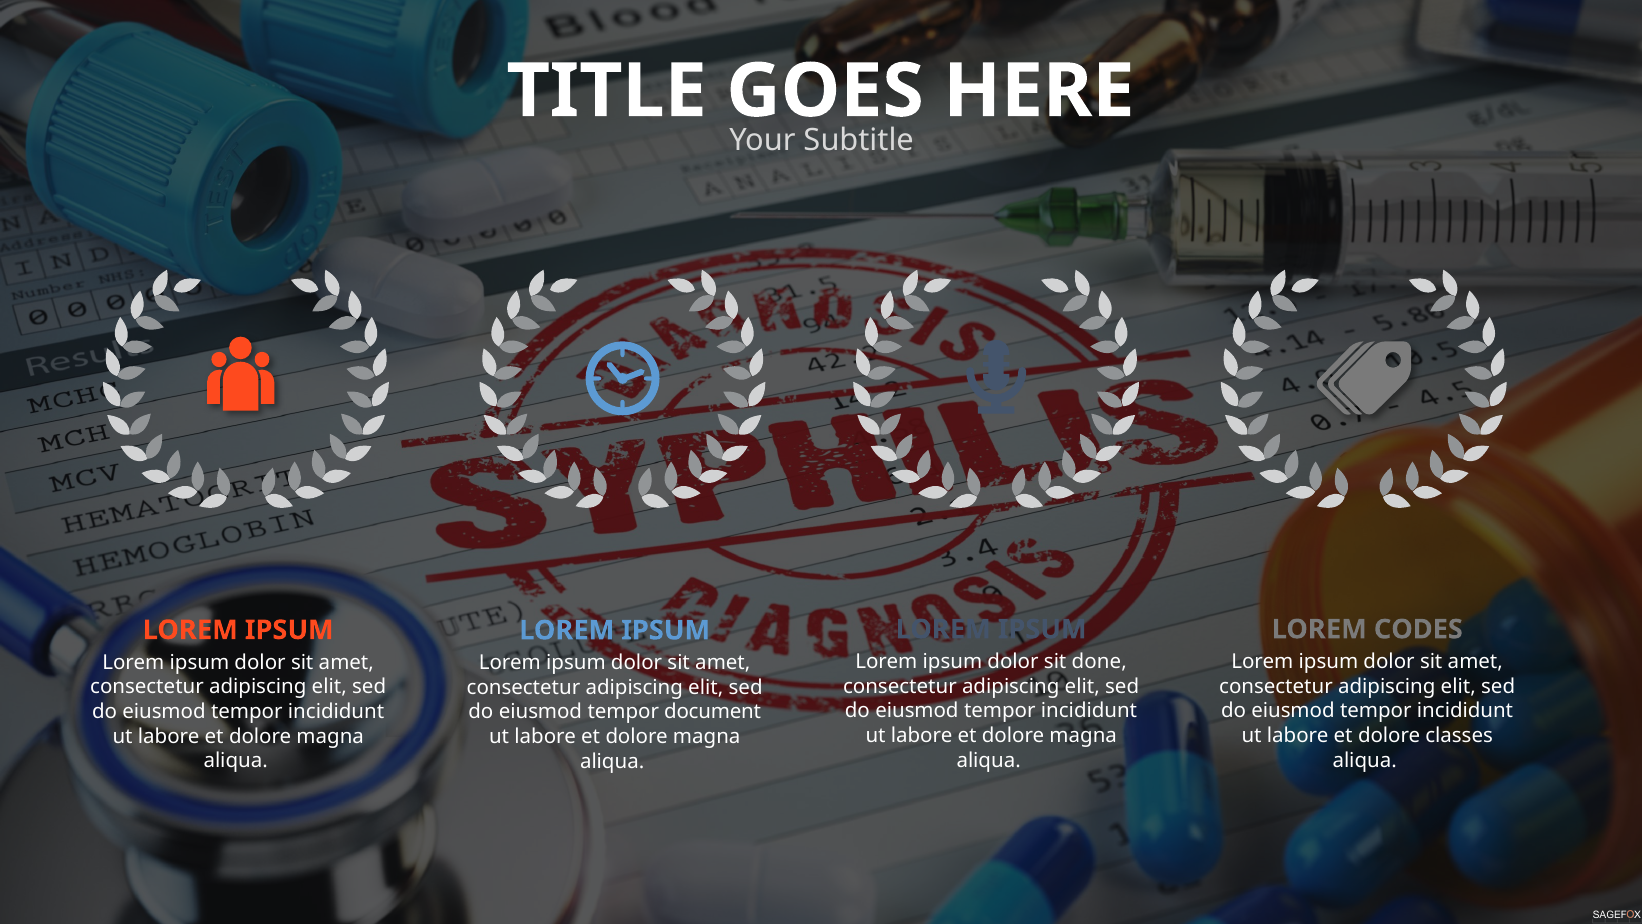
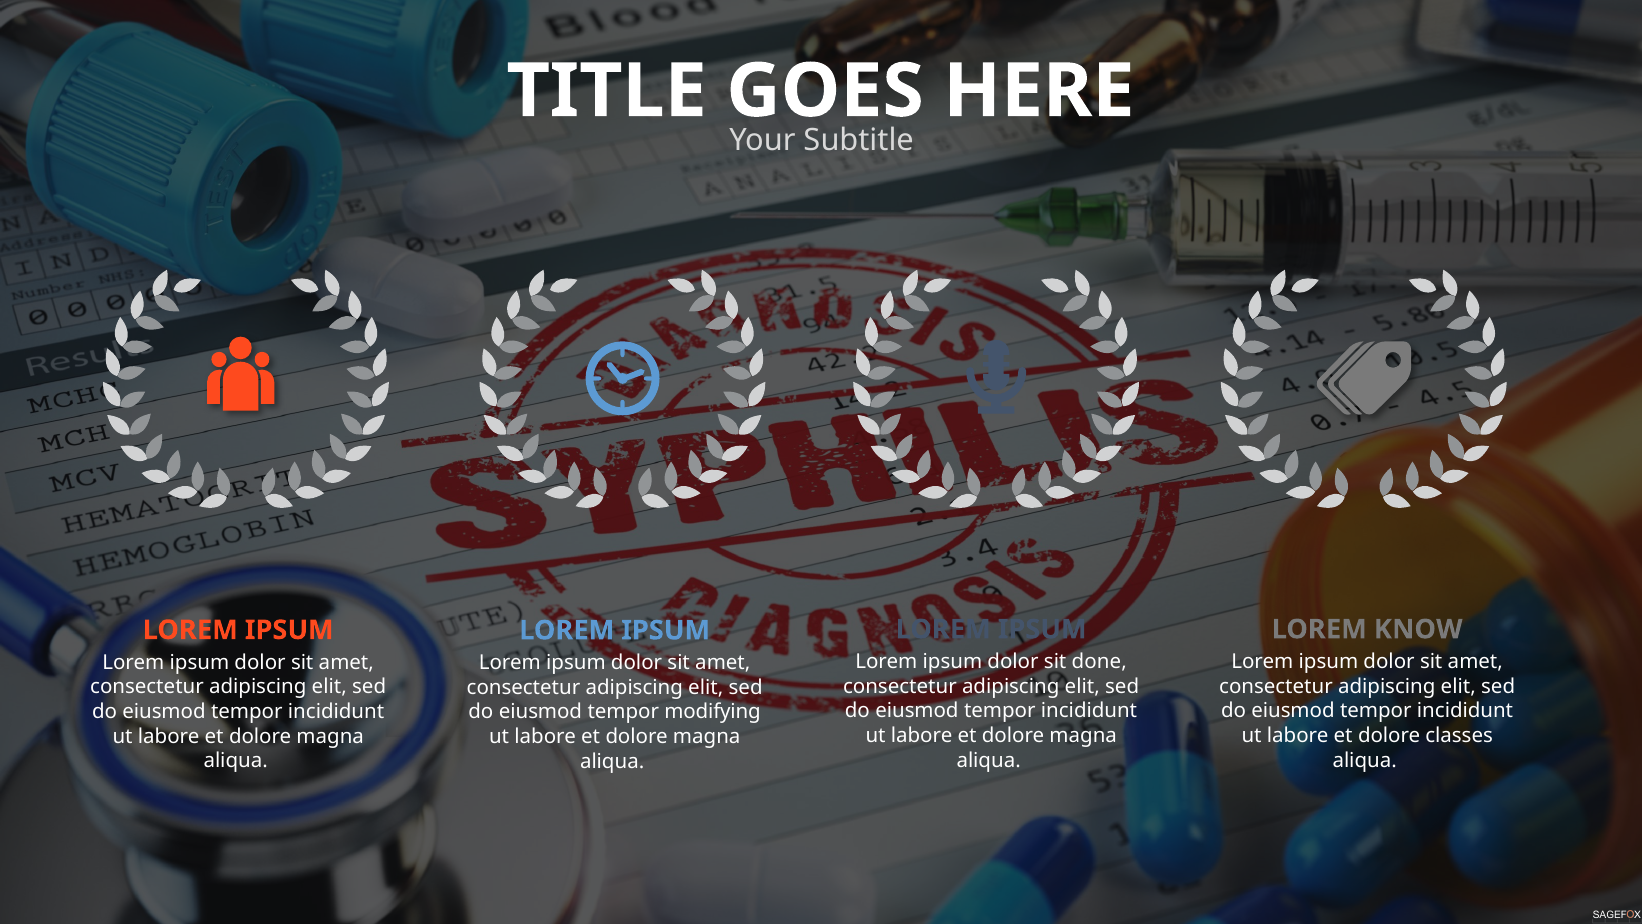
CODES: CODES -> KNOW
document: document -> modifying
